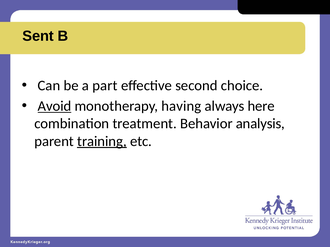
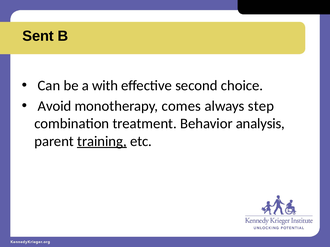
part: part -> with
Avoid underline: present -> none
having: having -> comes
here: here -> step
